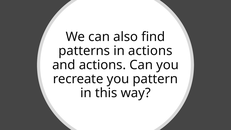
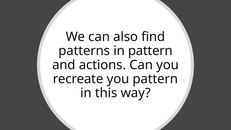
in actions: actions -> pattern
